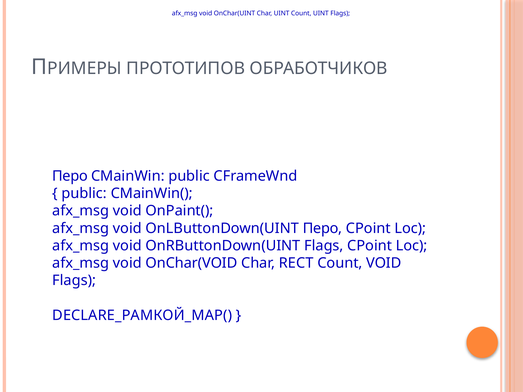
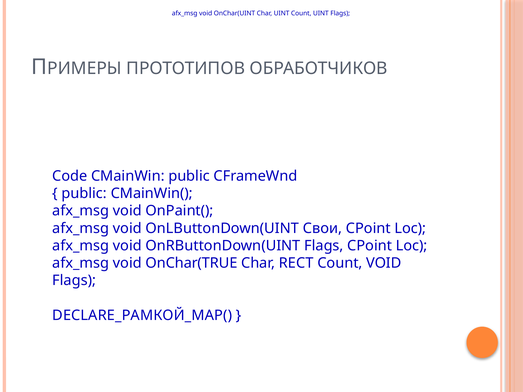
Перо at (70, 176): Перо -> Code
OnLButtonDown(UINT Перо: Перо -> Свои
OnChar(VOID: OnChar(VOID -> OnChar(TRUE
